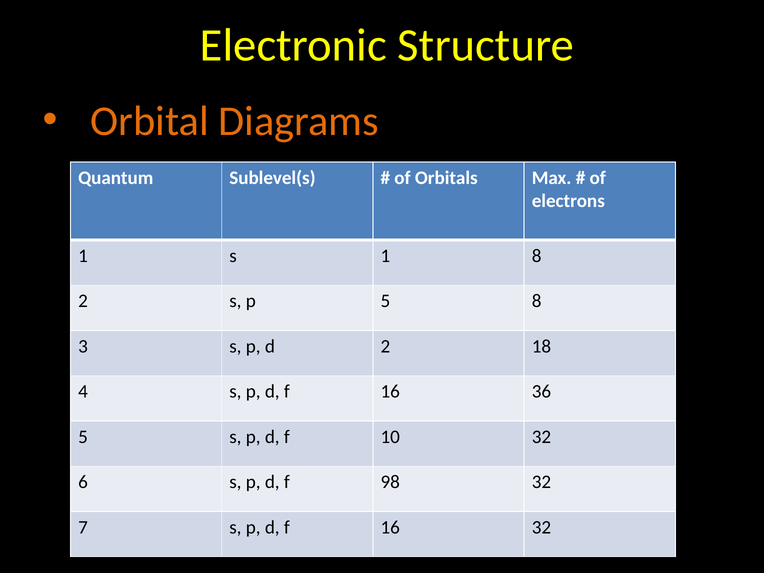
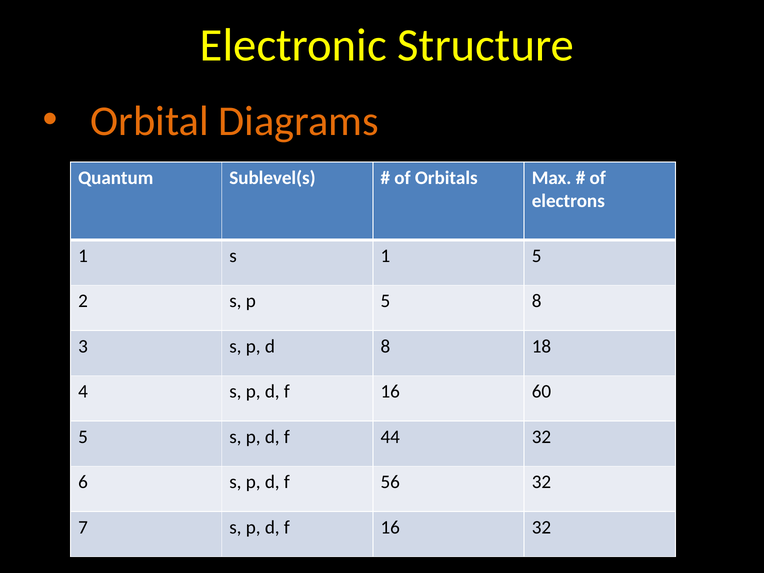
1 8: 8 -> 5
d 2: 2 -> 8
36: 36 -> 60
10: 10 -> 44
98: 98 -> 56
